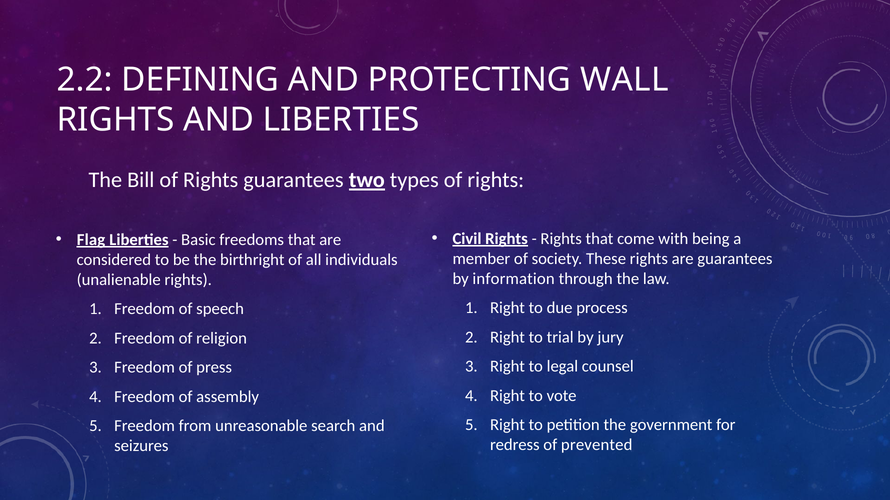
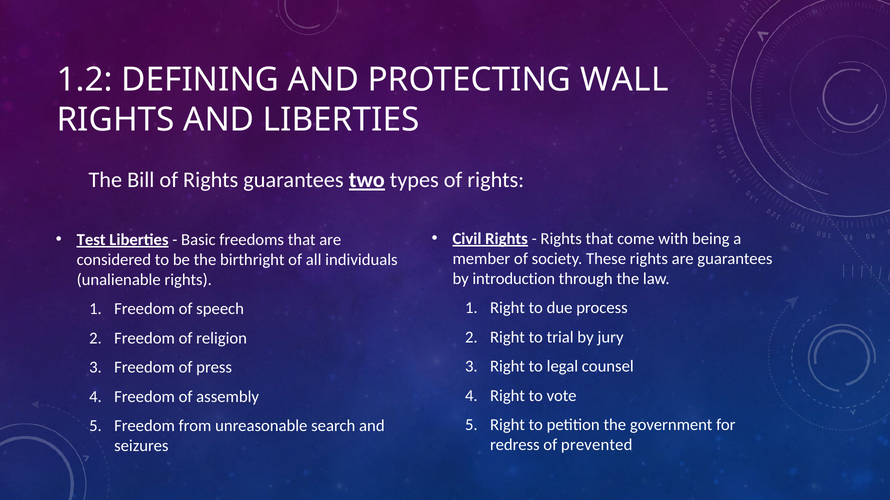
2.2: 2.2 -> 1.2
Flag: Flag -> Test
information: information -> introduction
